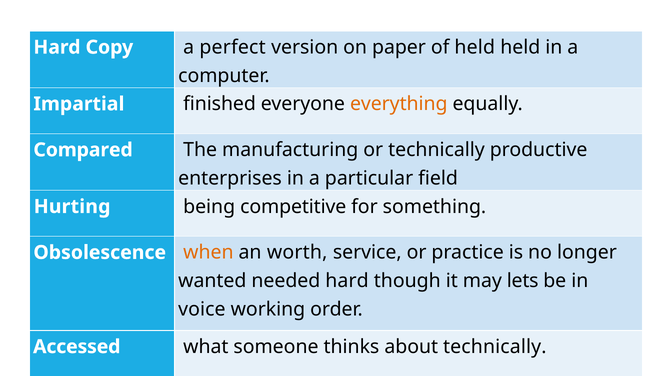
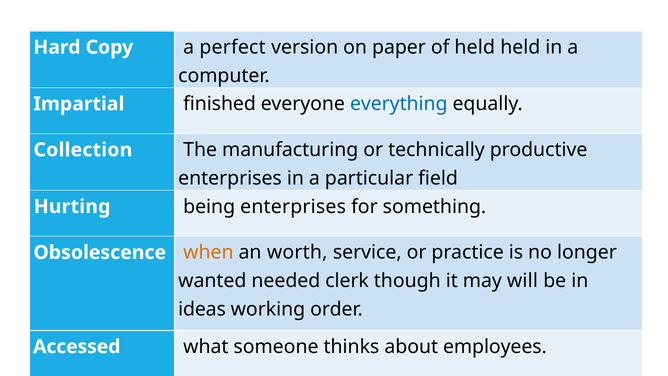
everything colour: orange -> blue
Compared: Compared -> Collection
being competitive: competitive -> enterprises
needed hard: hard -> clerk
lets: lets -> will
voice: voice -> ideas
about technically: technically -> employees
